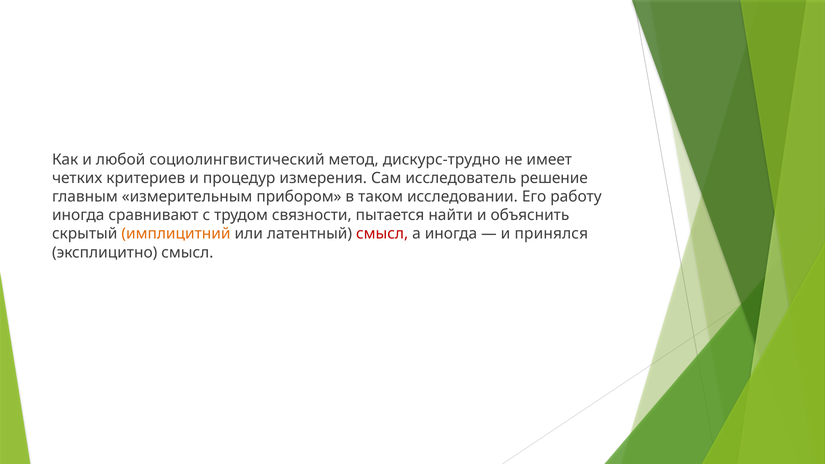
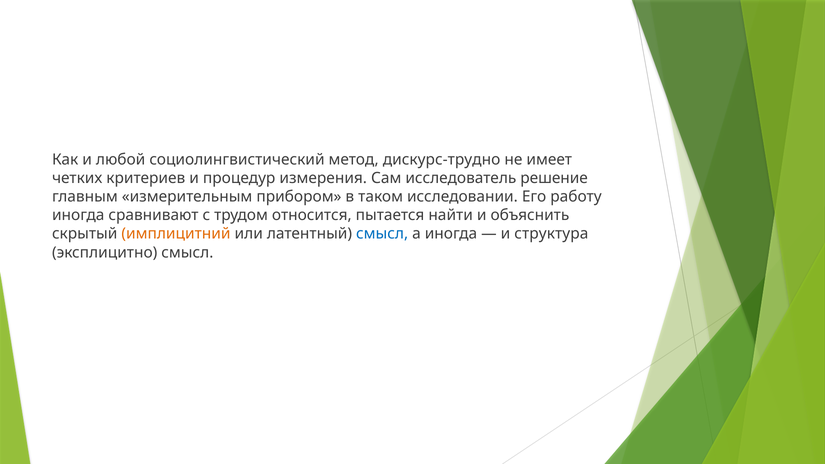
связности: связности -> относится
смысл at (382, 234) colour: red -> blue
принялся: принялся -> структура
